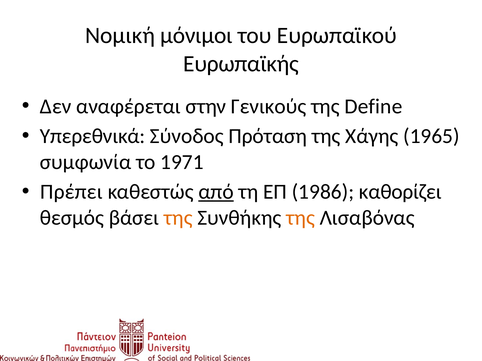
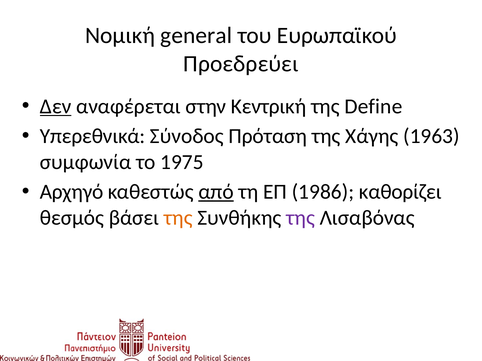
μόνιμοι: μόνιμοι -> general
Ευρωπαϊκής: Ευρωπαϊκής -> Προεδρεύει
Δεν underline: none -> present
Γενικούς: Γενικούς -> Κεντρική
1965: 1965 -> 1963
1971: 1971 -> 1975
Πρέπει: Πρέπει -> Αρχηγό
της at (301, 218) colour: orange -> purple
